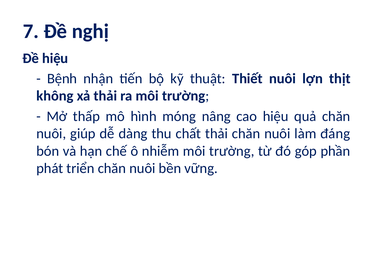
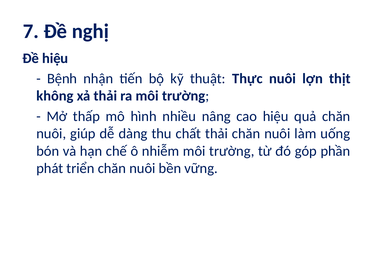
Thiết: Thiết -> Thực
móng: móng -> nhiều
đáng: đáng -> uống
